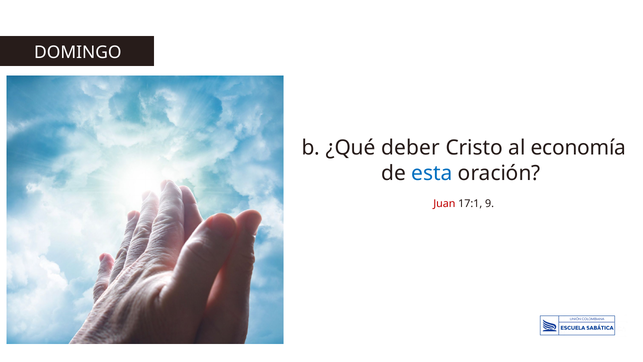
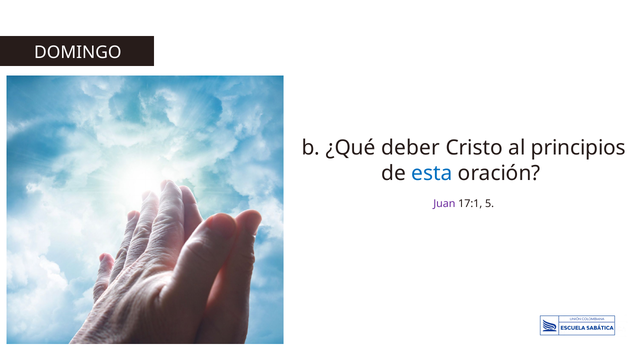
economía: economía -> principios
Juan colour: red -> purple
9: 9 -> 5
